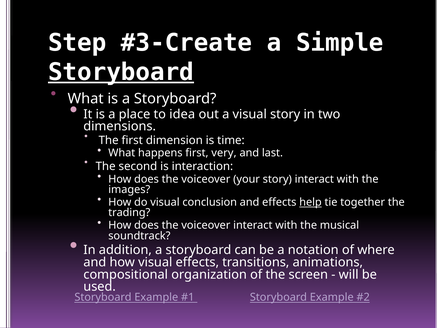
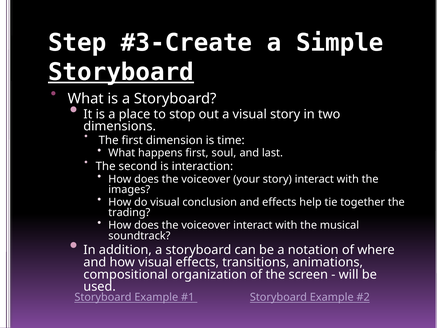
idea: idea -> stop
very: very -> soul
help underline: present -> none
